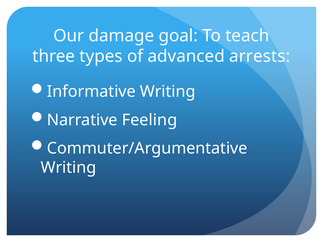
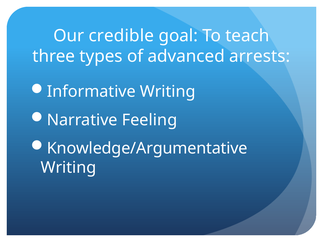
damage: damage -> credible
Commuter/Argumentative: Commuter/Argumentative -> Knowledge/Argumentative
